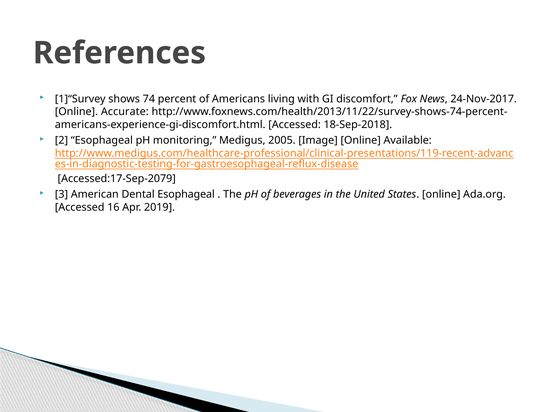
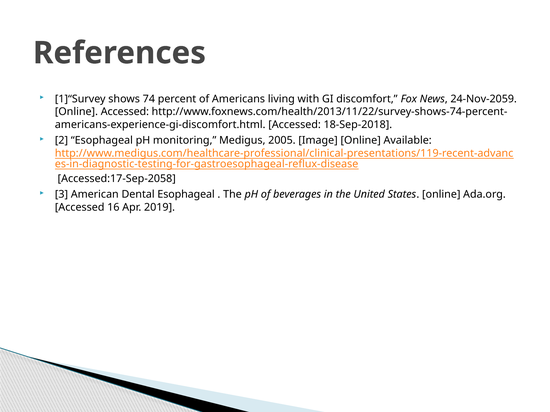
24-Nov-2017: 24-Nov-2017 -> 24-Nov-2059
Online Accurate: Accurate -> Accessed
Accessed:17-Sep-2079: Accessed:17-Sep-2079 -> Accessed:17-Sep-2058
